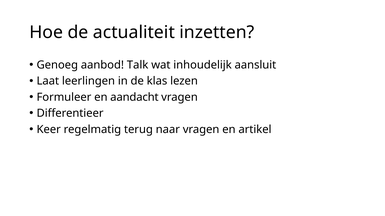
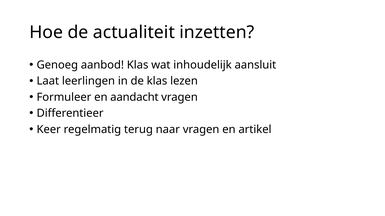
aanbod Talk: Talk -> Klas
